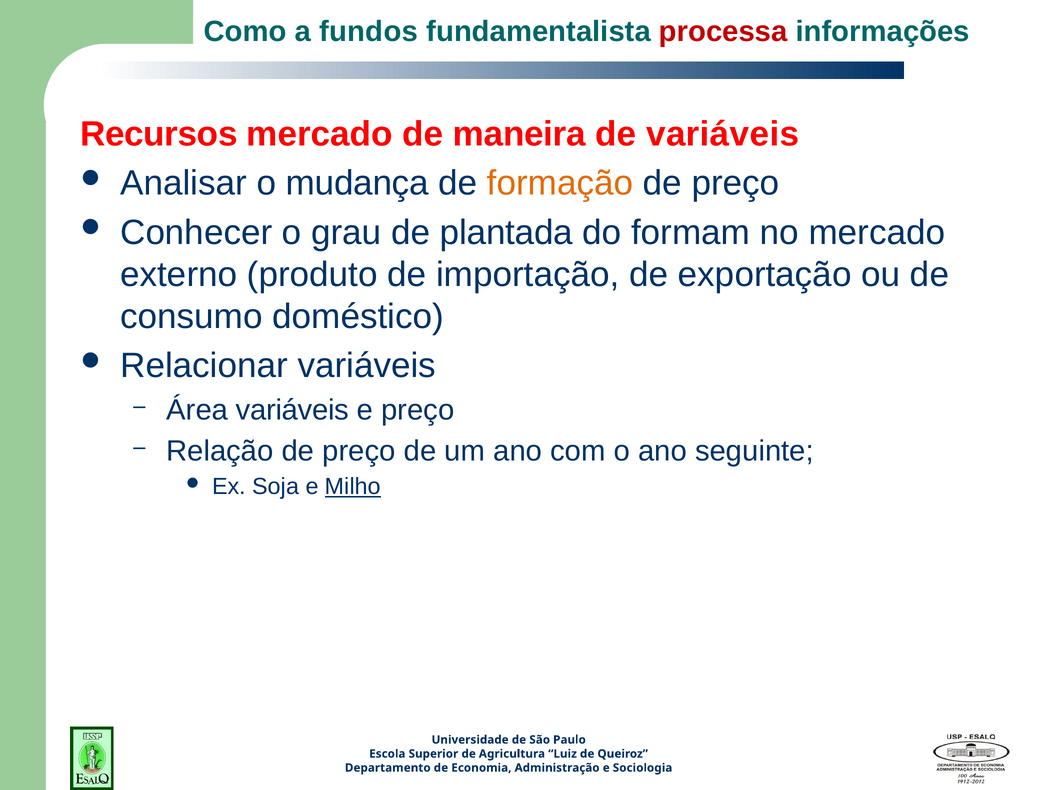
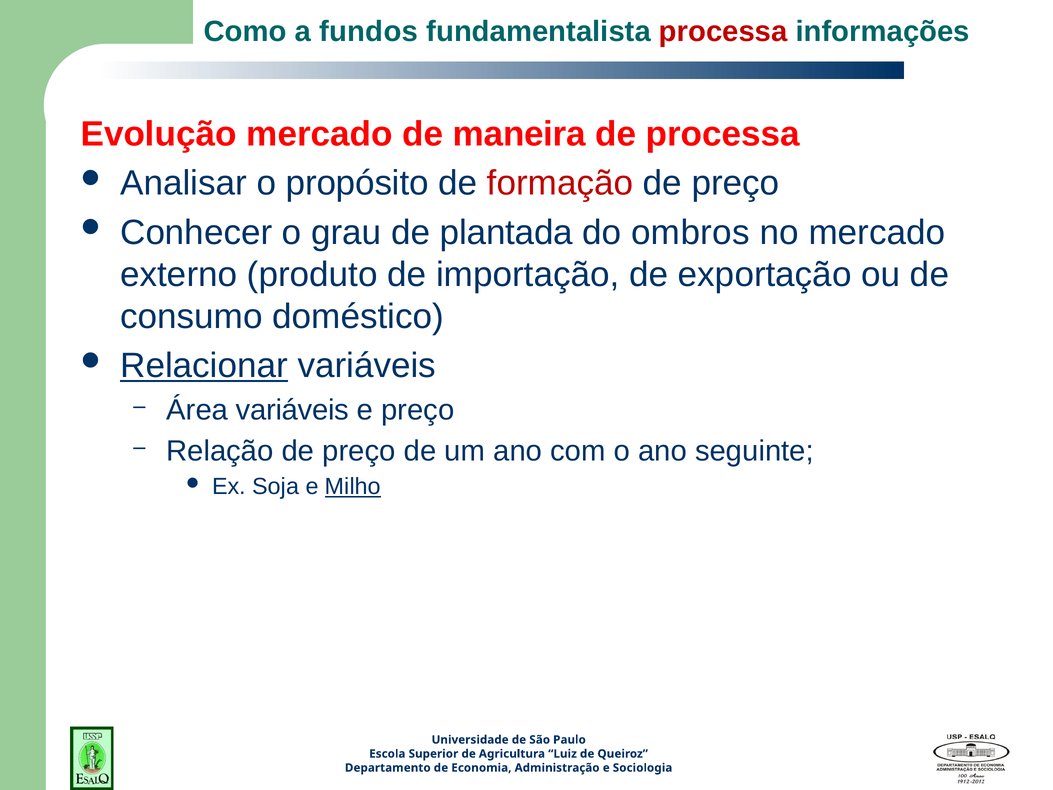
Recursos: Recursos -> Evolução
de variáveis: variáveis -> processa
mudança: mudança -> propósito
formação colour: orange -> red
formam: formam -> ombros
Relacionar underline: none -> present
